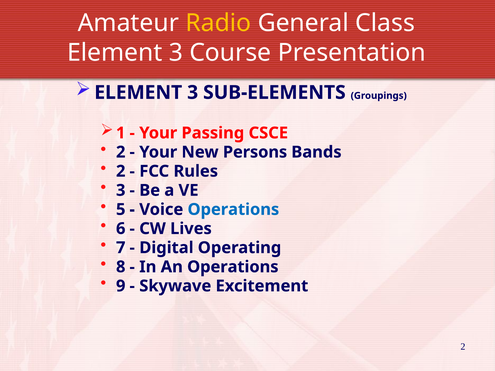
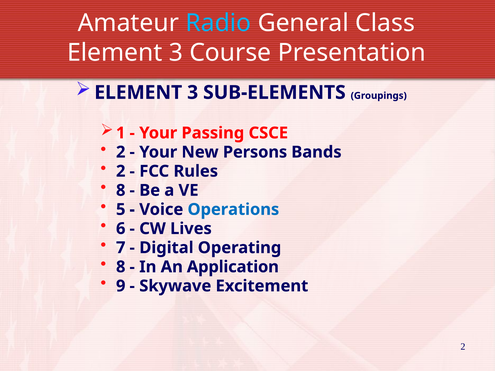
Radio colour: yellow -> light blue
3 at (121, 190): 3 -> 8
An Operations: Operations -> Application
